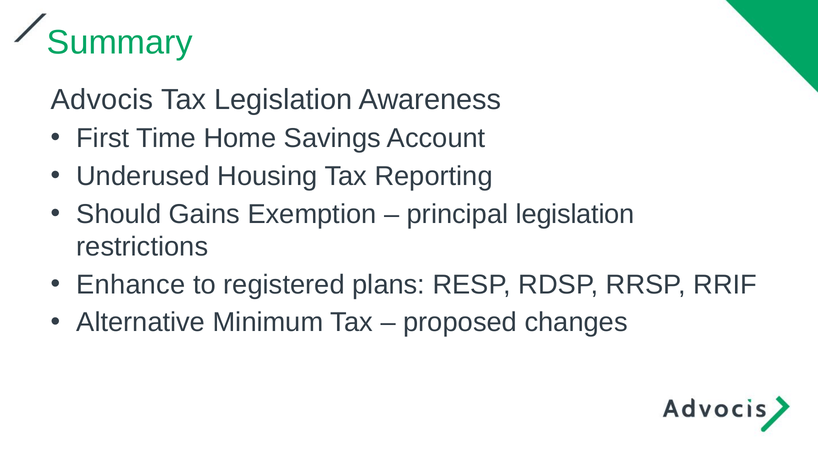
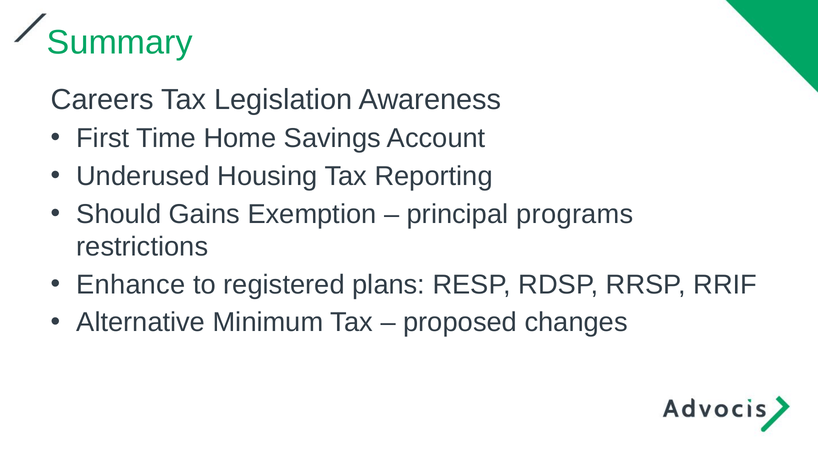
Advocis: Advocis -> Careers
principal legislation: legislation -> programs
